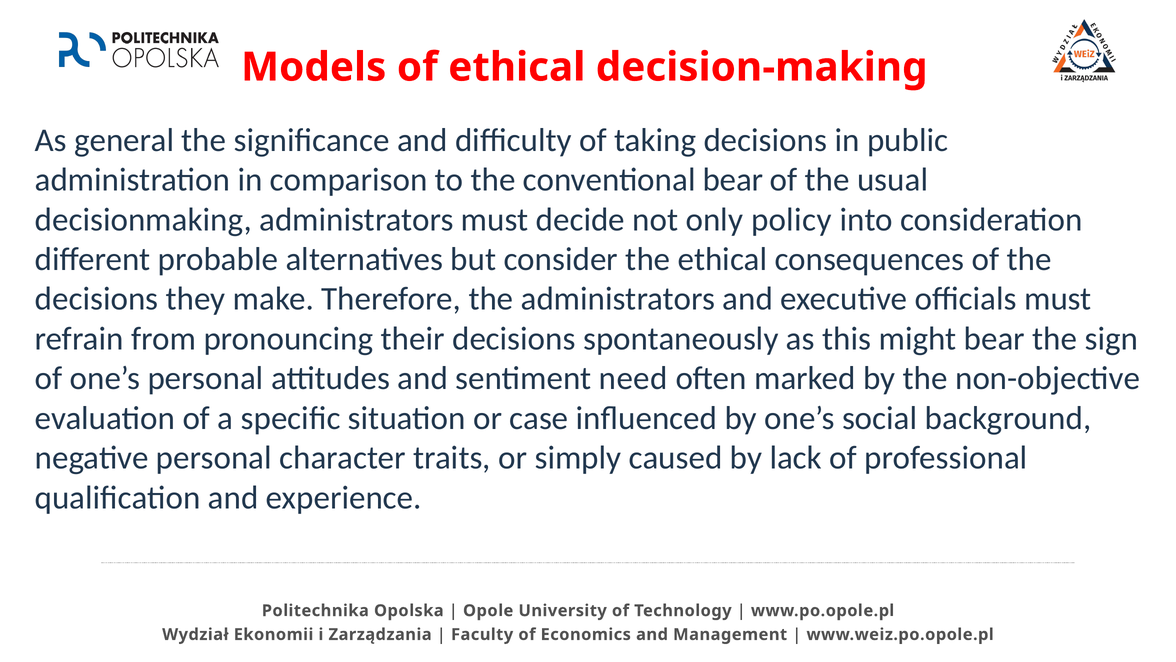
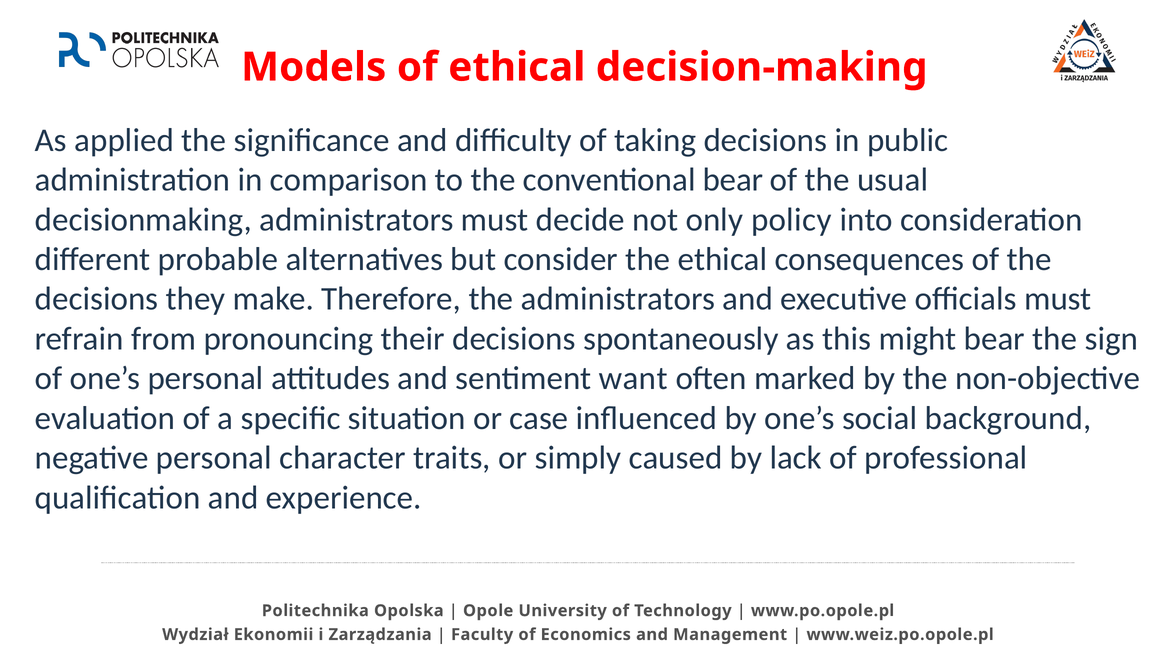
general: general -> applied
need: need -> want
